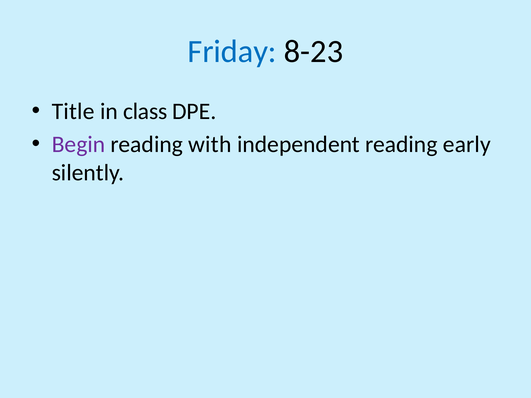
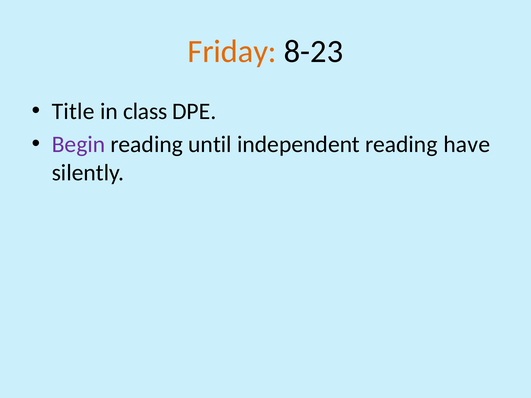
Friday colour: blue -> orange
with: with -> until
early: early -> have
